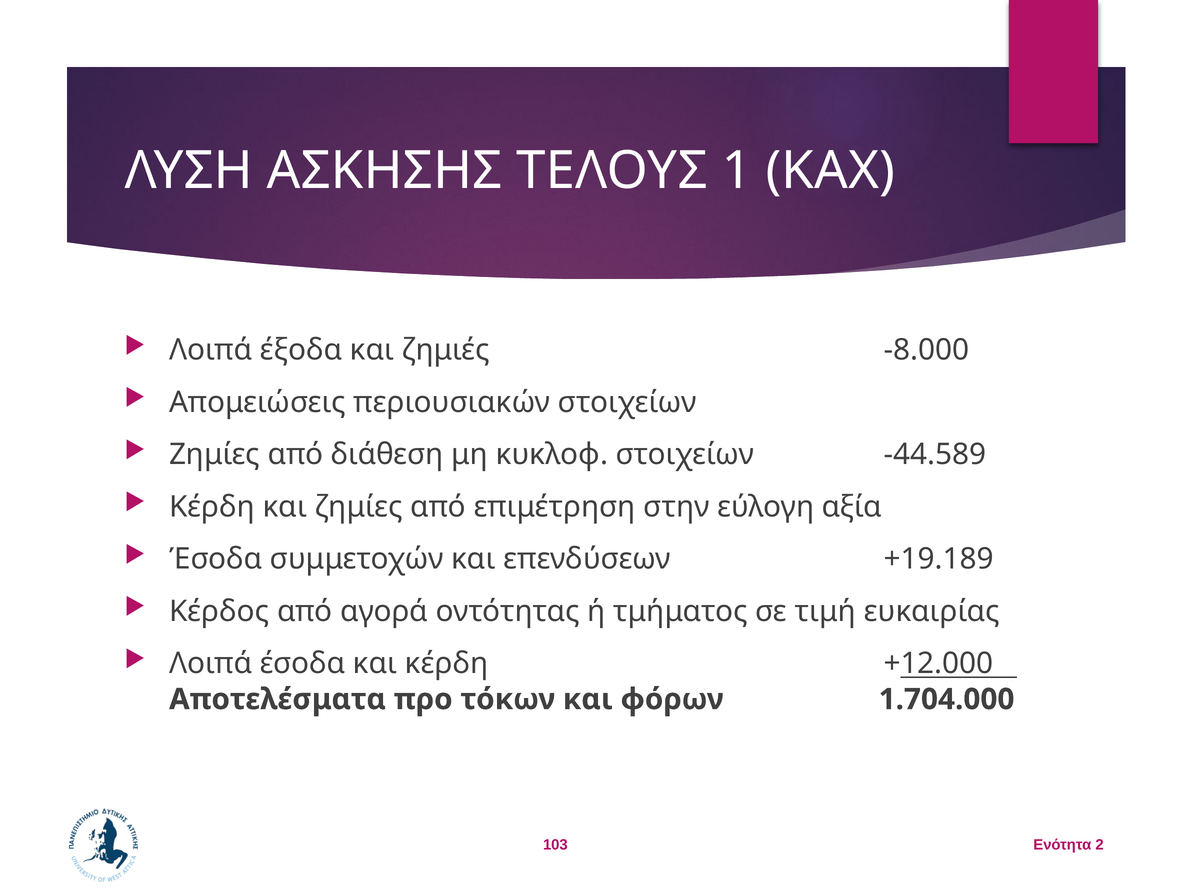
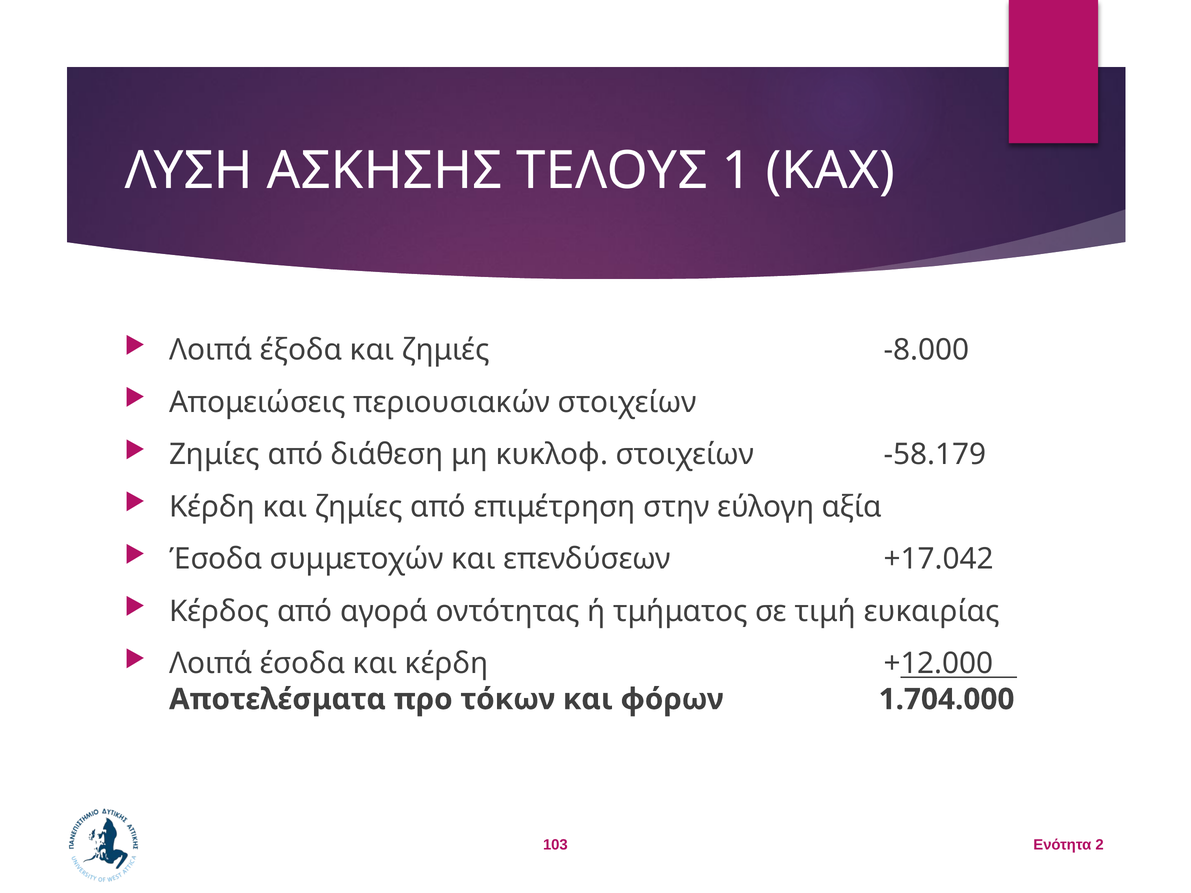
-44.589: -44.589 -> -58.179
+19.189: +19.189 -> +17.042
